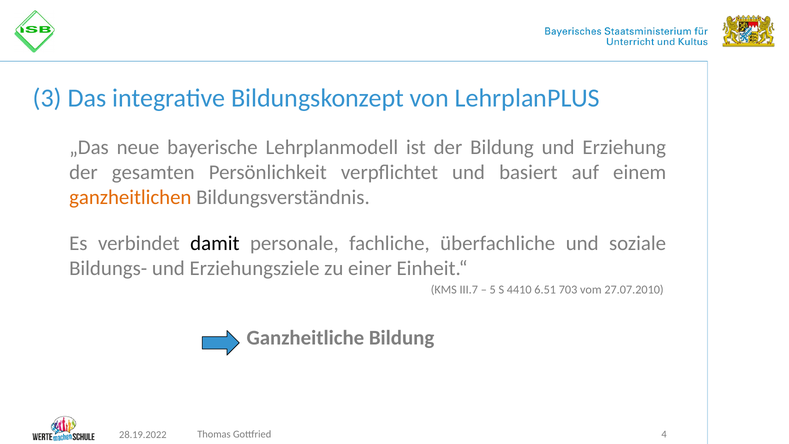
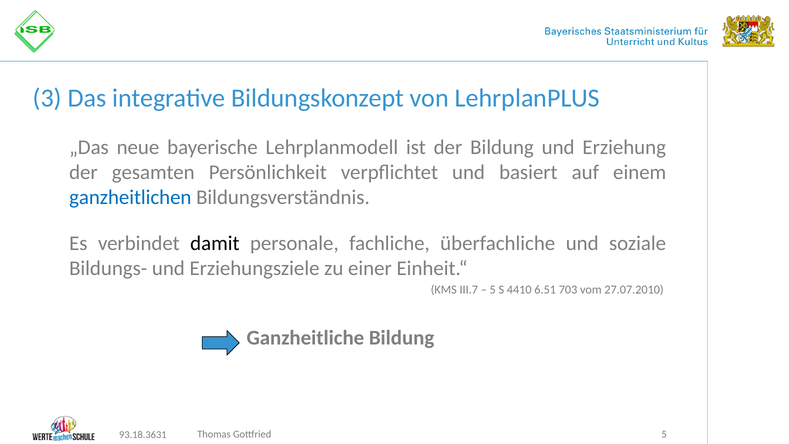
ganzheitlichen colour: orange -> blue
28.19.2022: 28.19.2022 -> 93.18.3631
Gottfried 4: 4 -> 5
